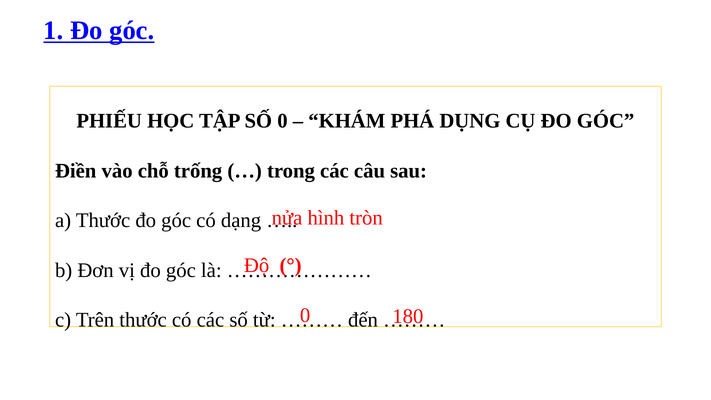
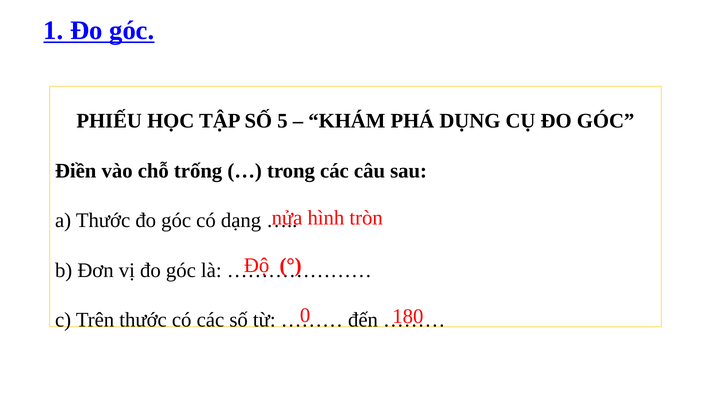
SỐ 0: 0 -> 5
